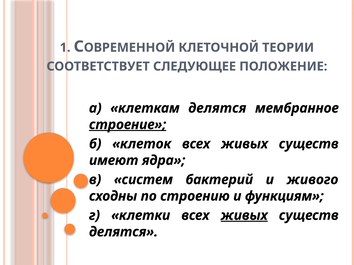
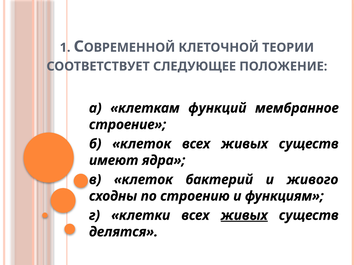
клеткам делятся: делятся -> функций
строение underline: present -> none
в систем: систем -> клеток
